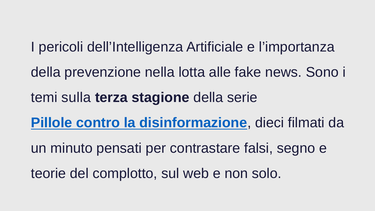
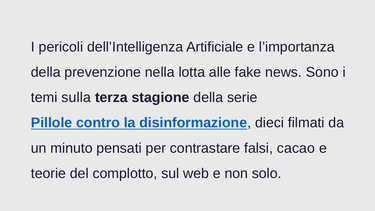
segno: segno -> cacao
